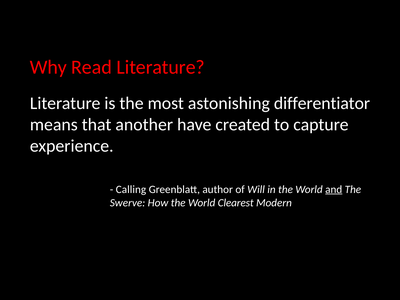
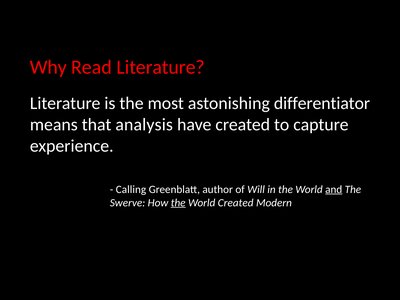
another: another -> analysis
the at (178, 203) underline: none -> present
World Clearest: Clearest -> Created
